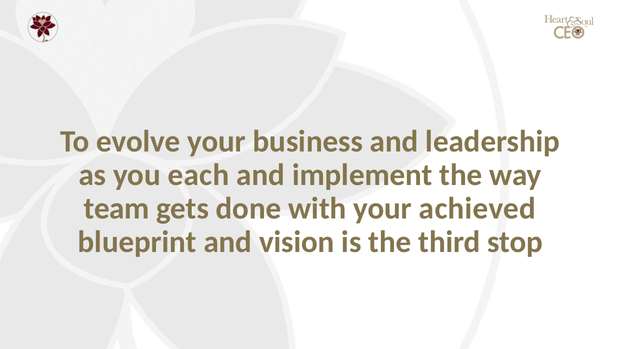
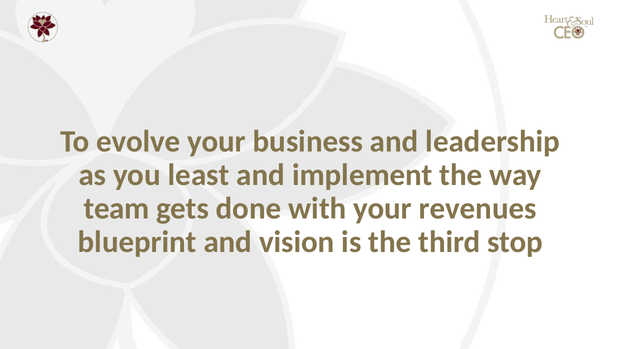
each: each -> least
achieved: achieved -> revenues
